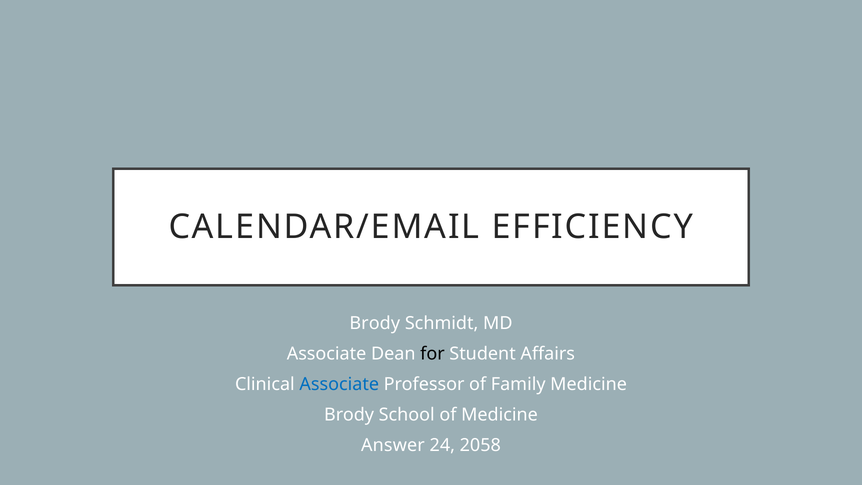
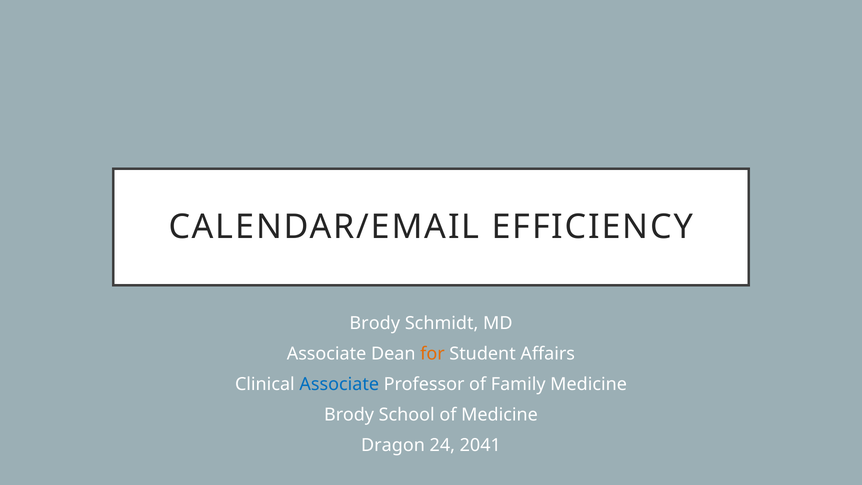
for colour: black -> orange
Answer: Answer -> Dragon
2058: 2058 -> 2041
